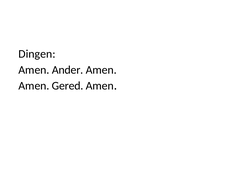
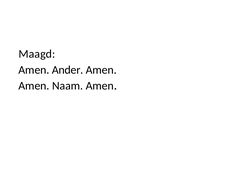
Dingen: Dingen -> Maagd
Gered: Gered -> Naam
